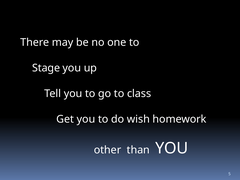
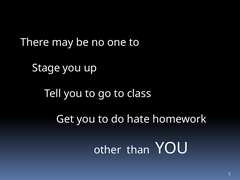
wish: wish -> hate
